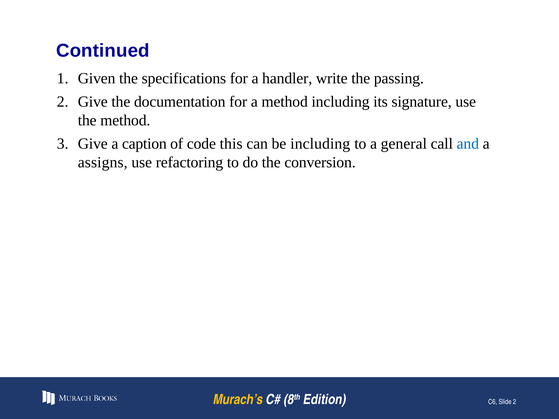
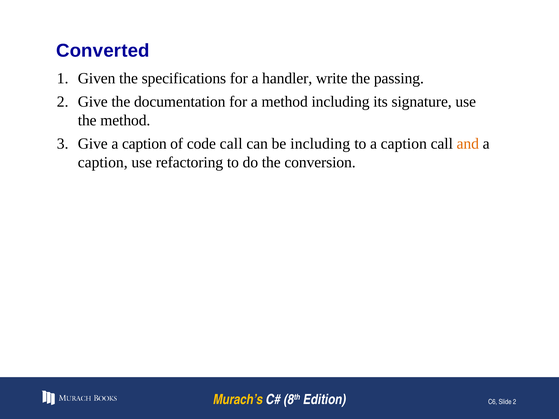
Continued: Continued -> Converted
code this: this -> call
to a general: general -> caption
and colour: blue -> orange
assigns at (103, 162): assigns -> caption
